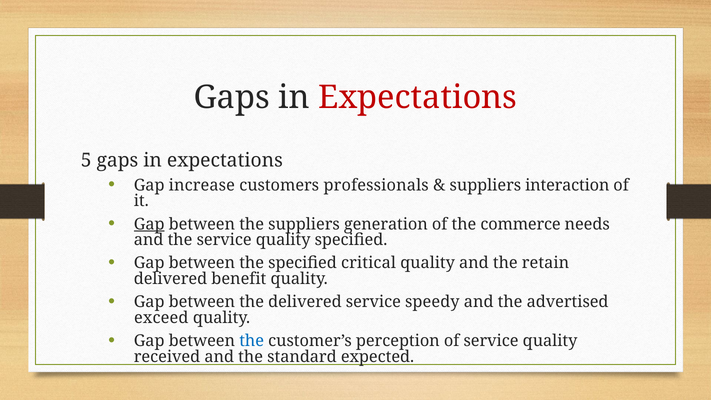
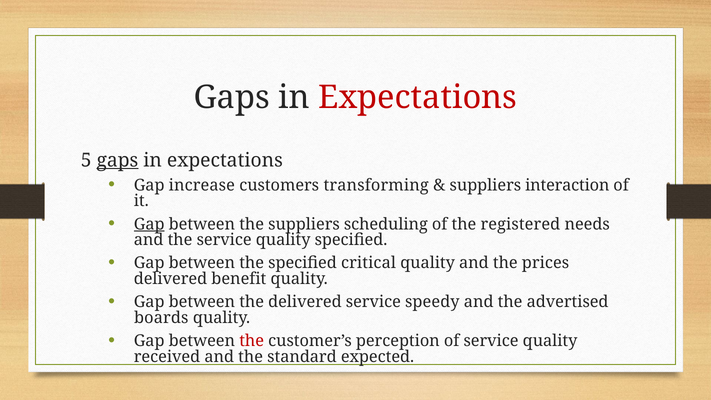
gaps at (117, 160) underline: none -> present
professionals: professionals -> transforming
generation: generation -> scheduling
commerce: commerce -> registered
retain: retain -> prices
exceed: exceed -> boards
the at (252, 341) colour: blue -> red
